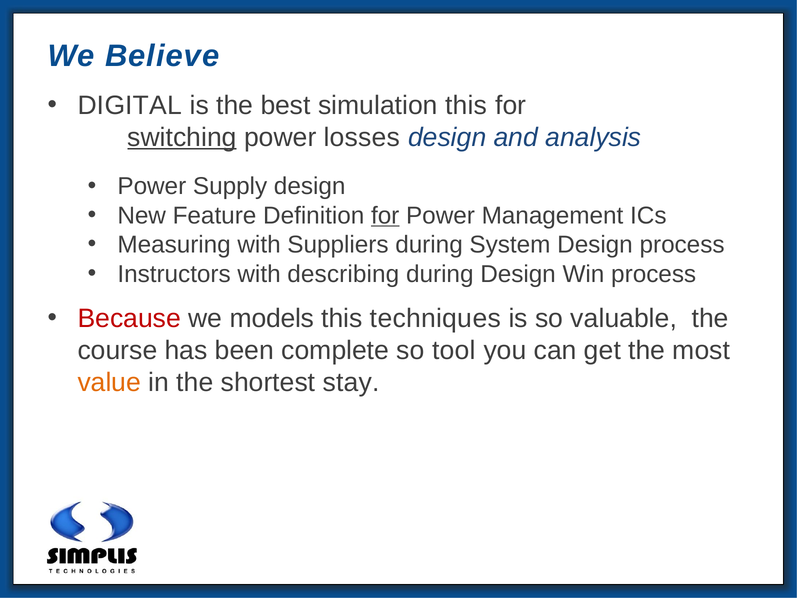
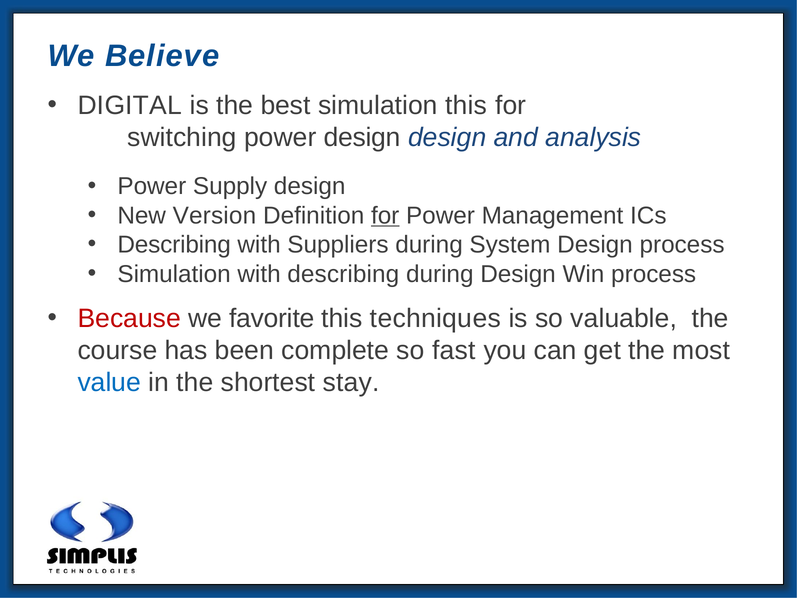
switching underline: present -> none
power losses: losses -> design
Feature: Feature -> Version
Measuring at (174, 245): Measuring -> Describing
Instructors at (174, 274): Instructors -> Simulation
models: models -> favorite
tool: tool -> fast
value colour: orange -> blue
